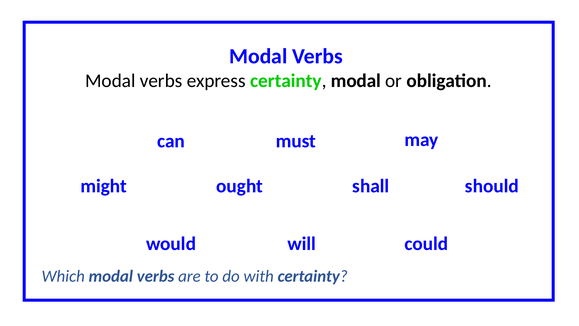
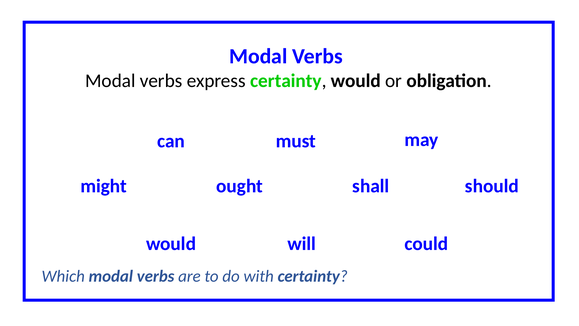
certainty modal: modal -> would
